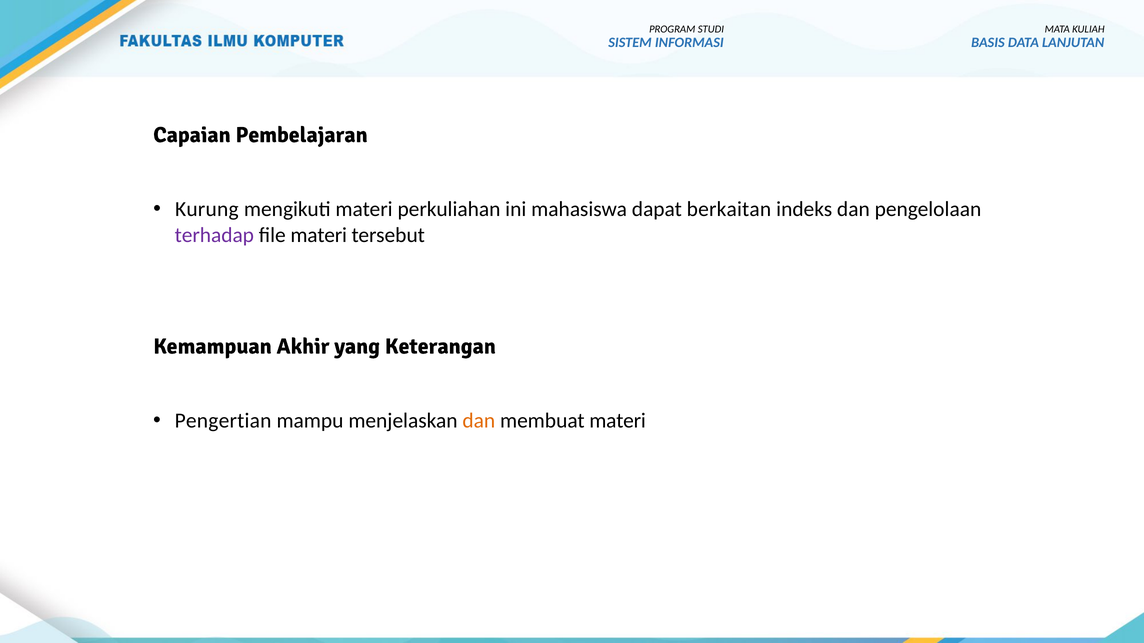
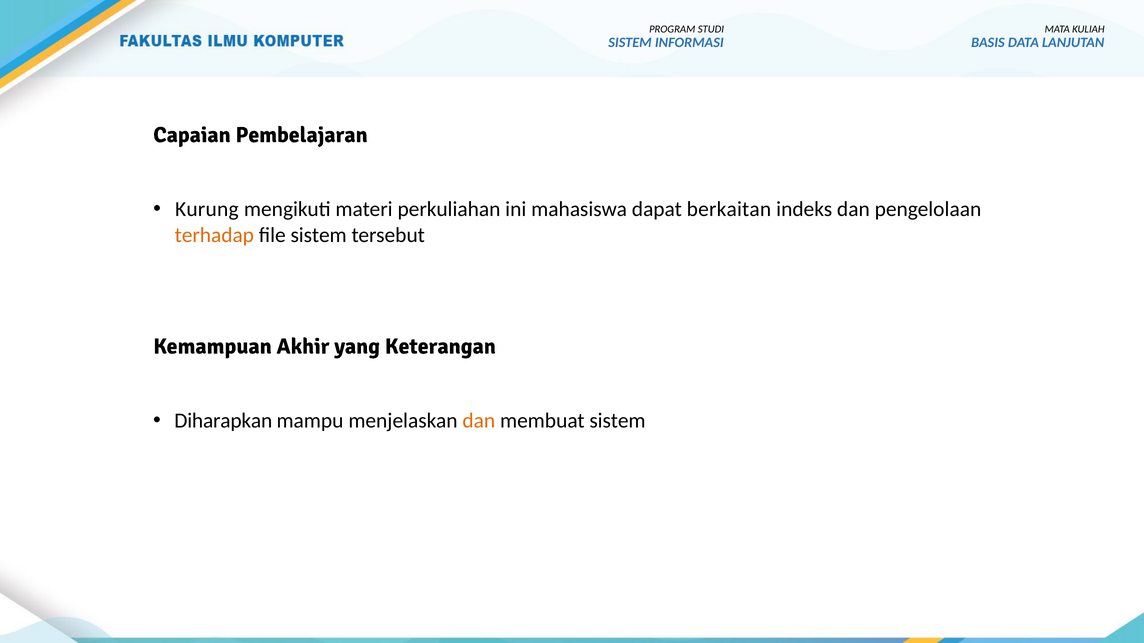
terhadap colour: purple -> orange
file materi: materi -> sistem
Pengertian: Pengertian -> Diharapkan
membuat materi: materi -> sistem
